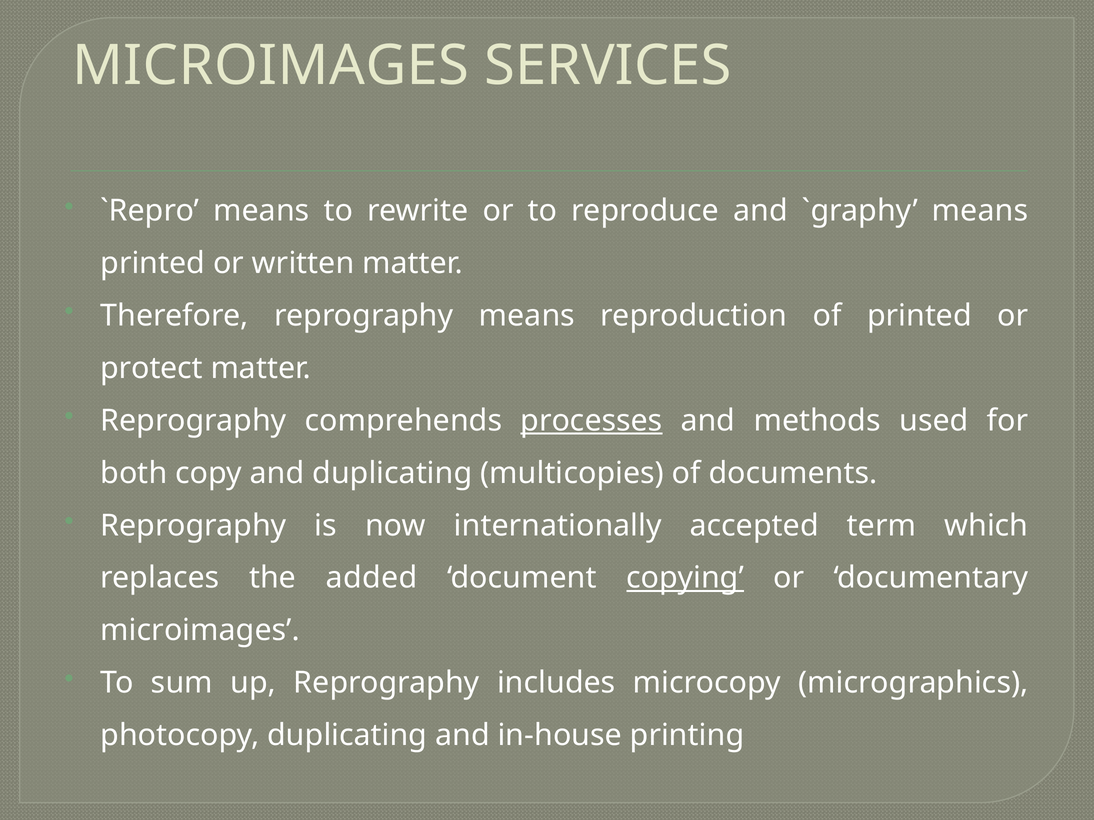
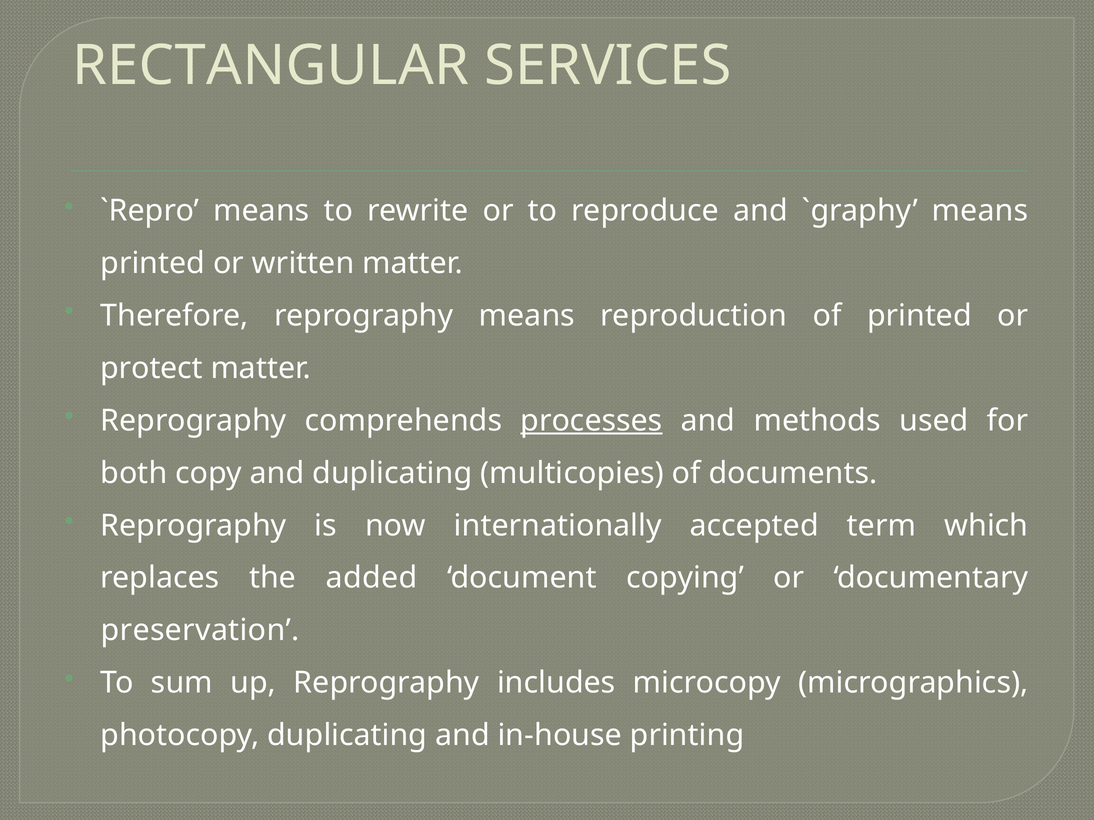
MICROIMAGES at (271, 66): MICROIMAGES -> RECTANGULAR
copying underline: present -> none
microimages at (200, 631): microimages -> preservation
